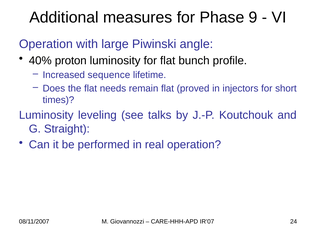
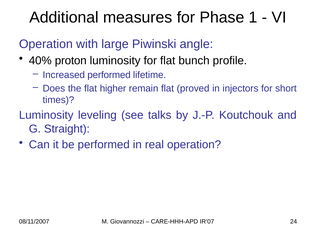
9: 9 -> 1
Increased sequence: sequence -> performed
needs: needs -> higher
